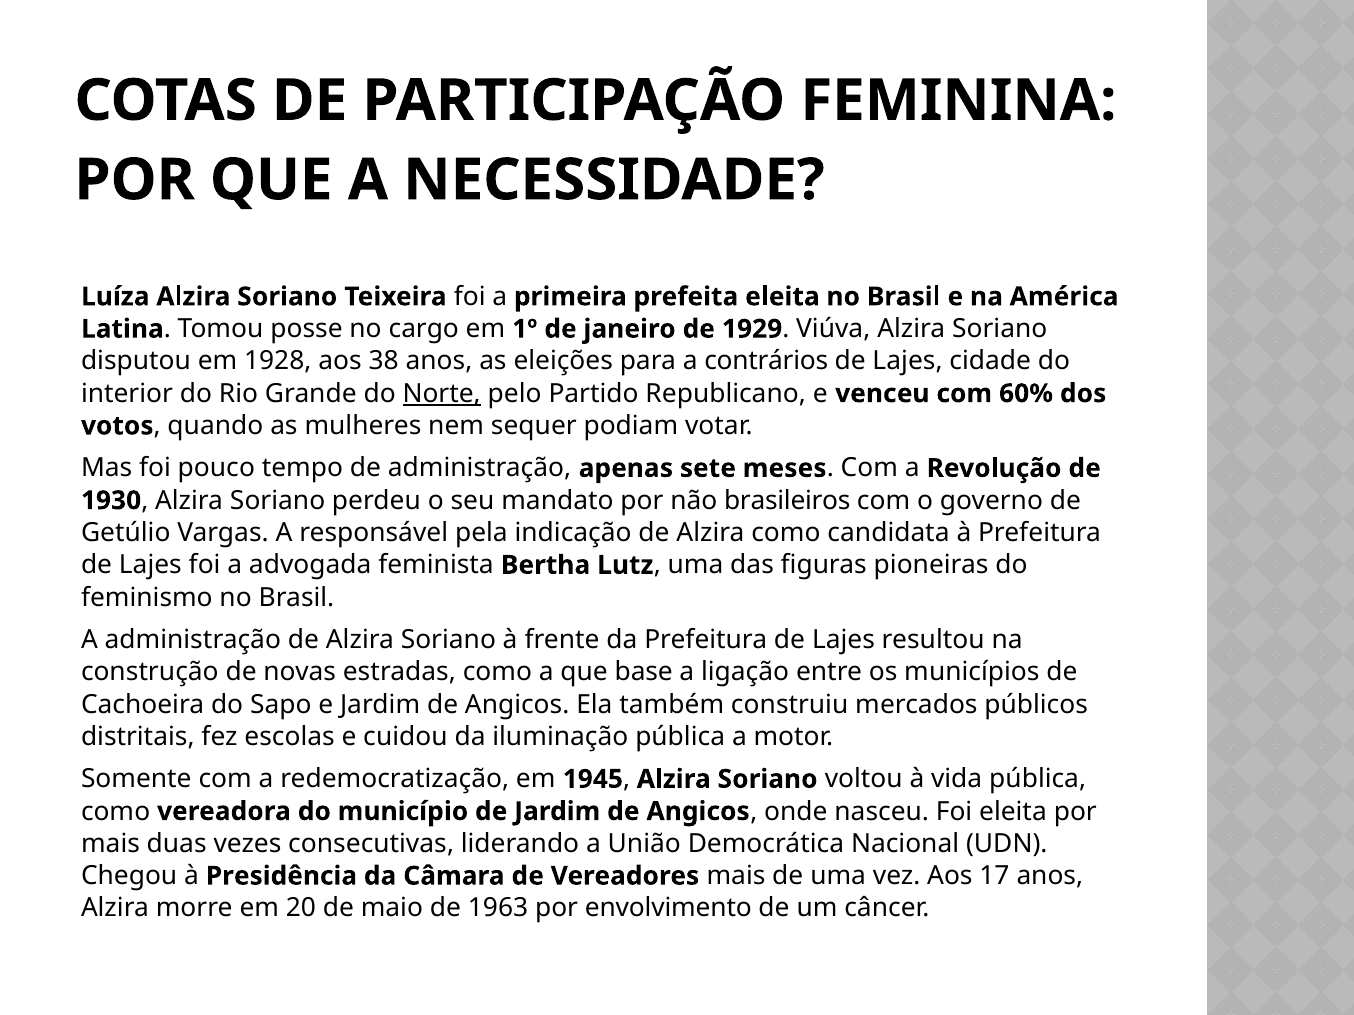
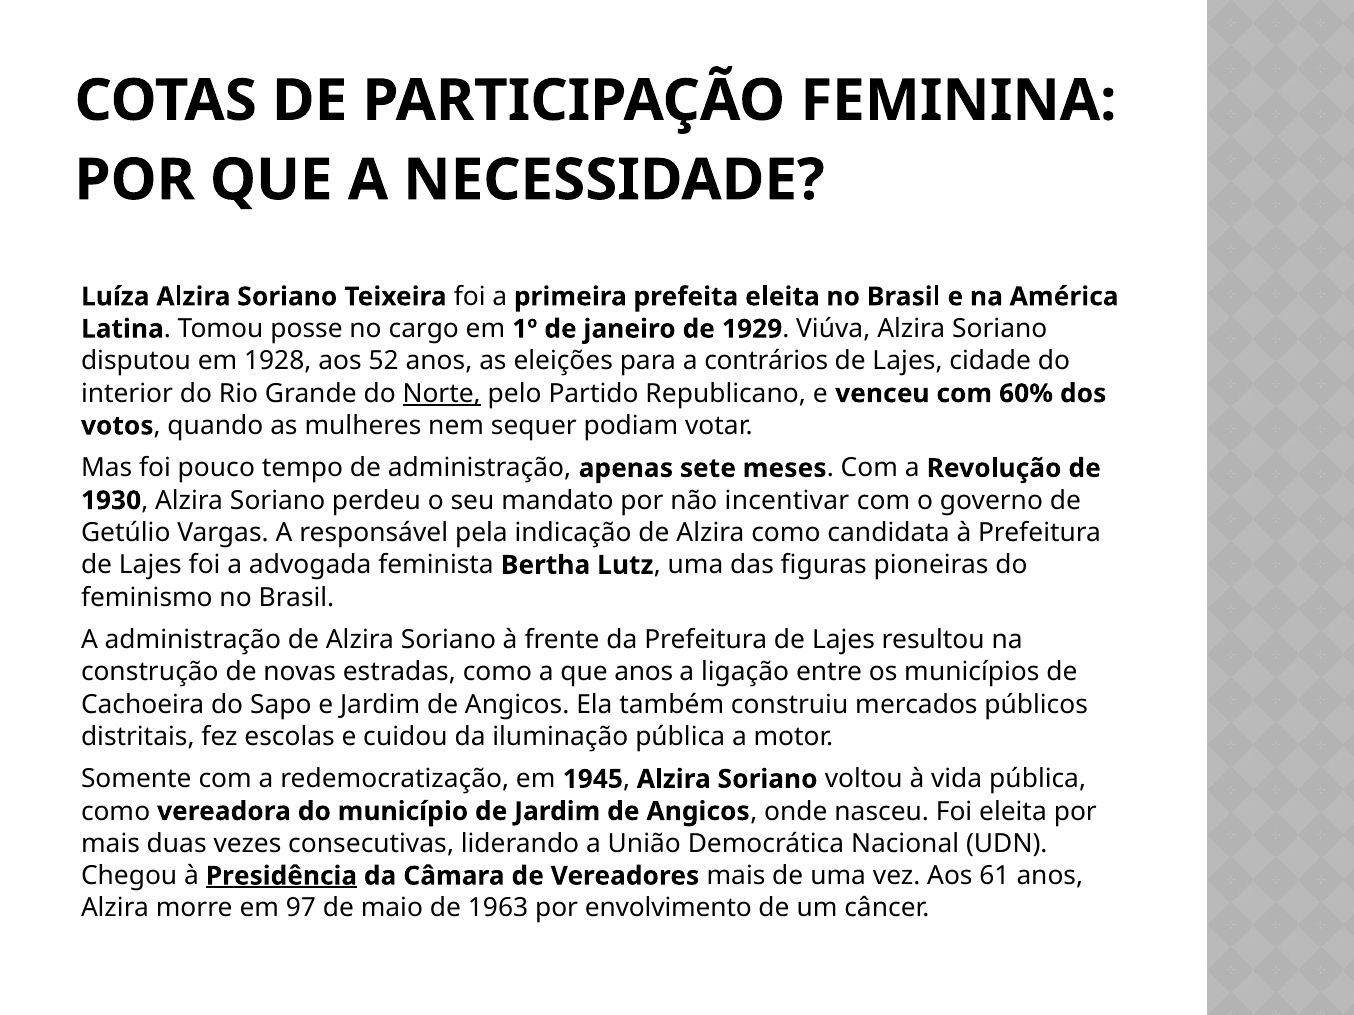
38: 38 -> 52
brasileiros: brasileiros -> incentivar
que base: base -> anos
Presidência underline: none -> present
17: 17 -> 61
20: 20 -> 97
